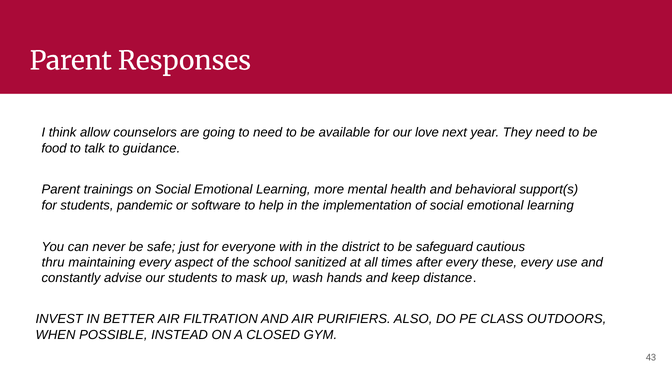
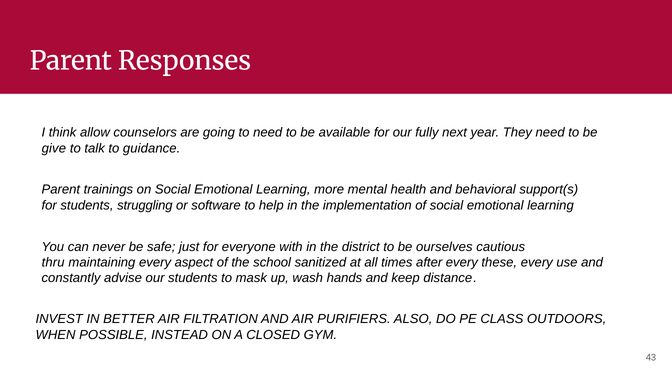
love: love -> fully
food: food -> give
pandemic: pandemic -> struggling
safeguard: safeguard -> ourselves
